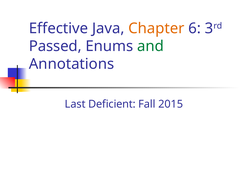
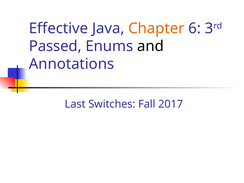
and colour: green -> black
Deficient: Deficient -> Switches
2015: 2015 -> 2017
